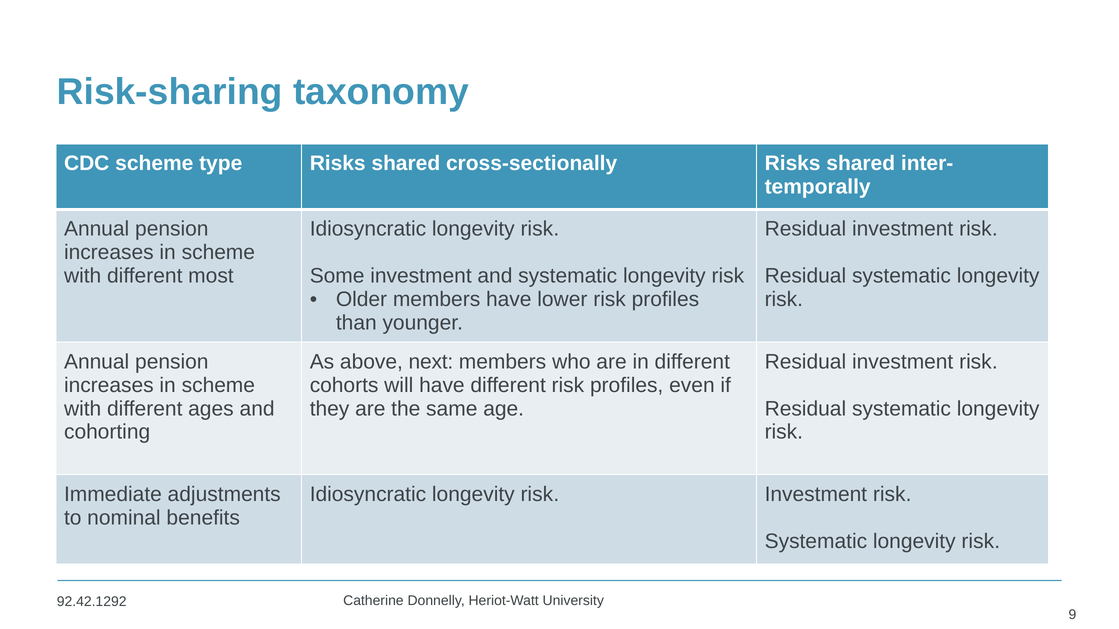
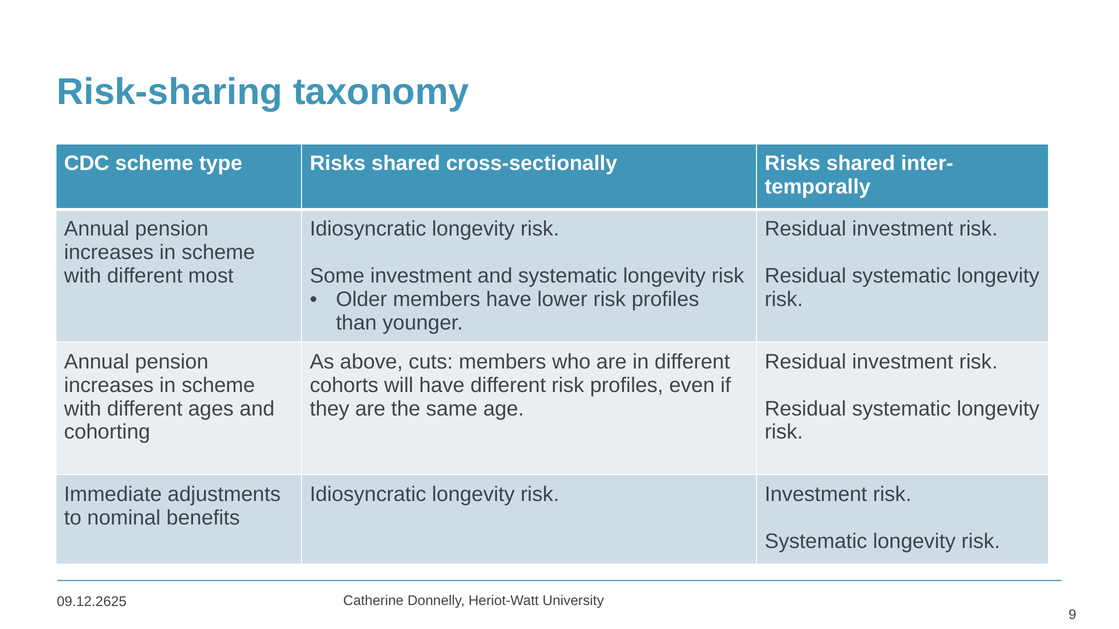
next: next -> cuts
92.42.1292: 92.42.1292 -> 09.12.2625
